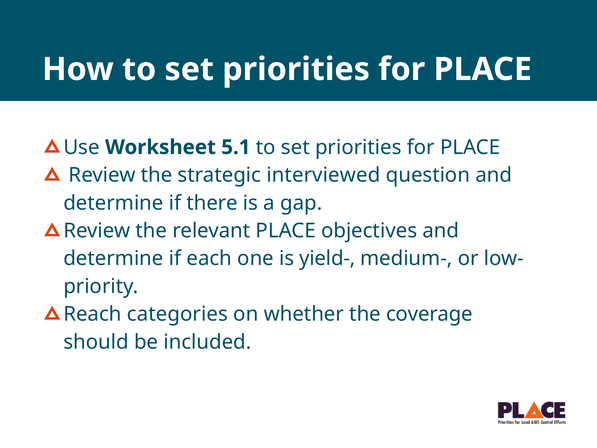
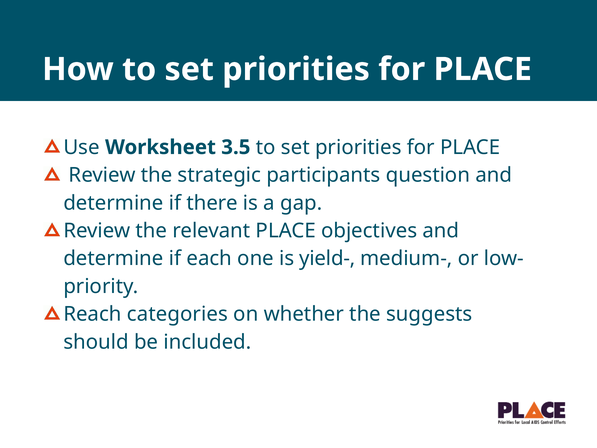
5.1: 5.1 -> 3.5
interviewed: interviewed -> participants
coverage: coverage -> suggests
